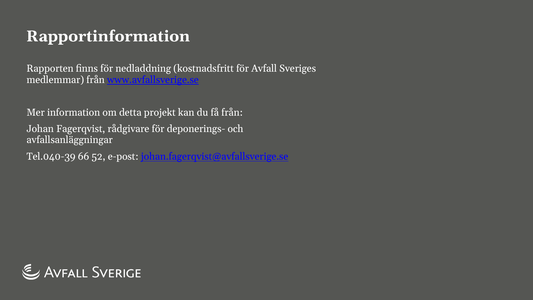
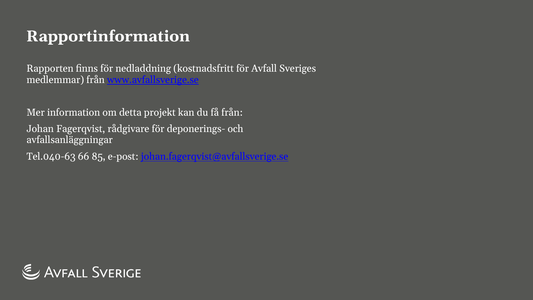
Tel.040-39: Tel.040-39 -> Tel.040-63
52: 52 -> 85
